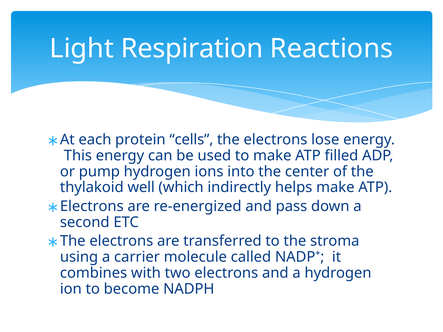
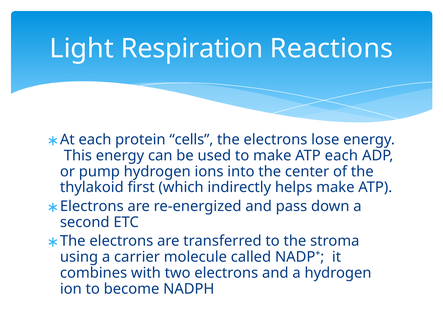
ATP filled: filled -> each
well: well -> first
